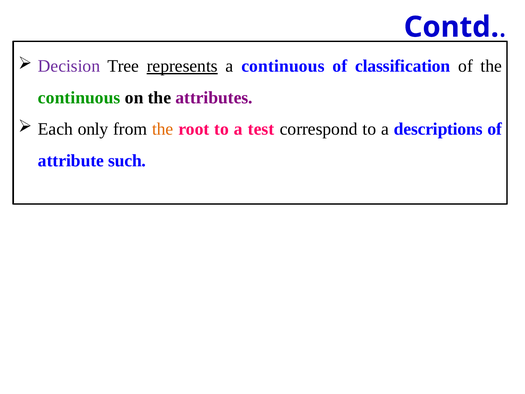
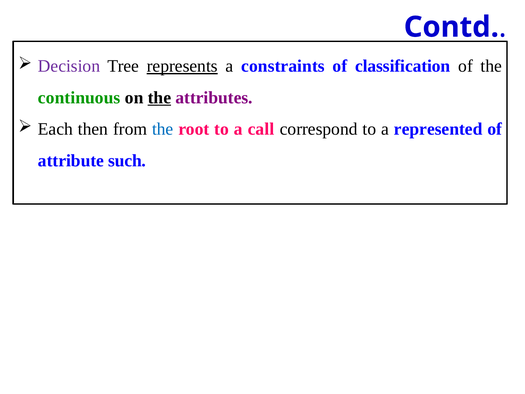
a continuous: continuous -> constraints
the at (159, 98) underline: none -> present
only: only -> then
the at (163, 129) colour: orange -> blue
test: test -> call
descriptions: descriptions -> represented
